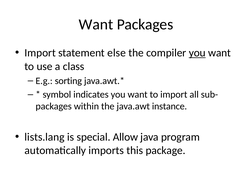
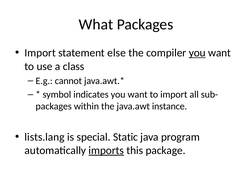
Want at (96, 24): Want -> What
sorting: sorting -> cannot
Allow: Allow -> Static
imports underline: none -> present
